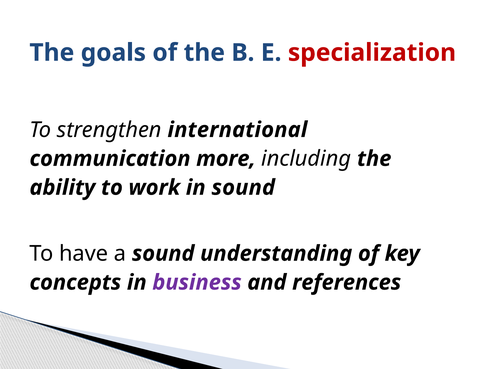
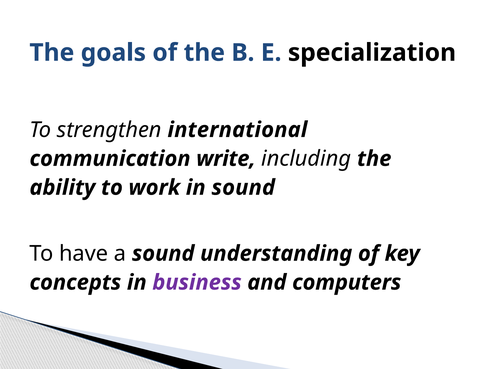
specialization colour: red -> black
more: more -> write
references: references -> computers
